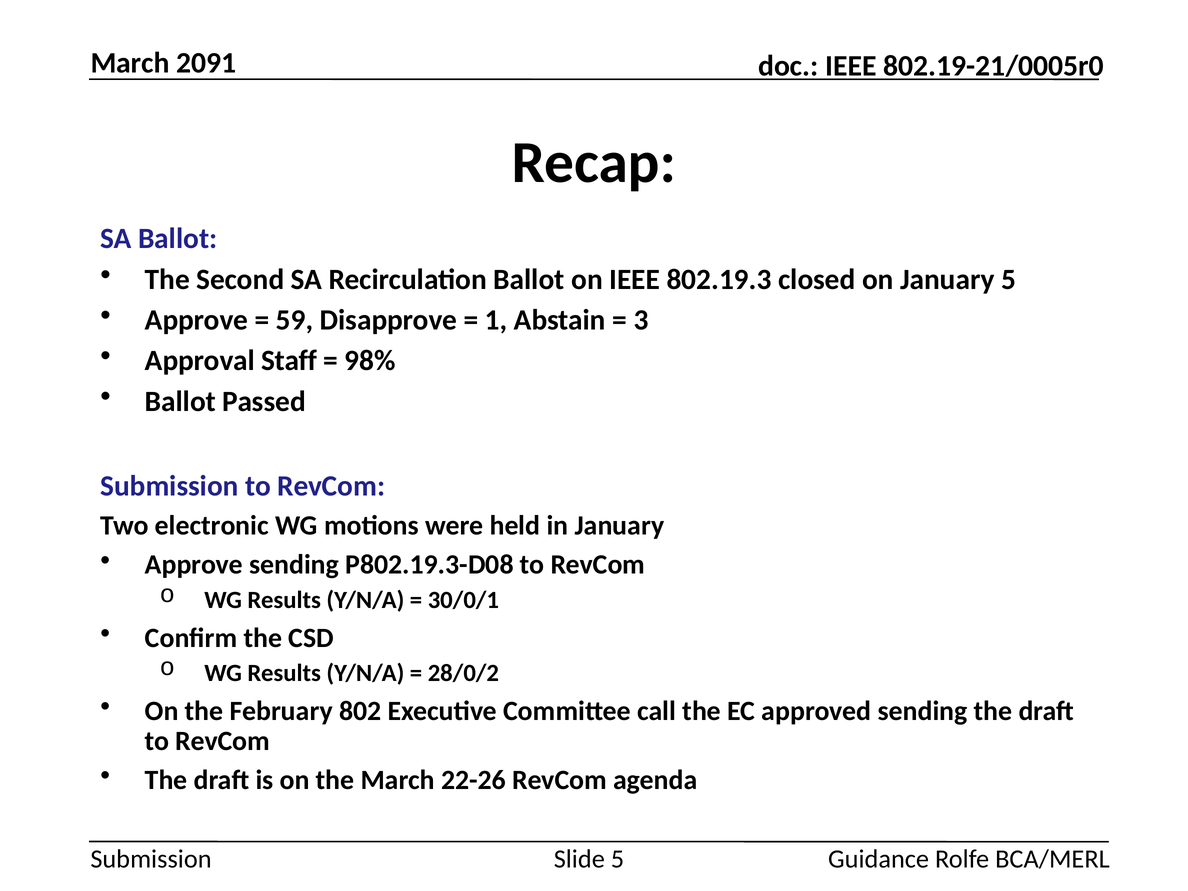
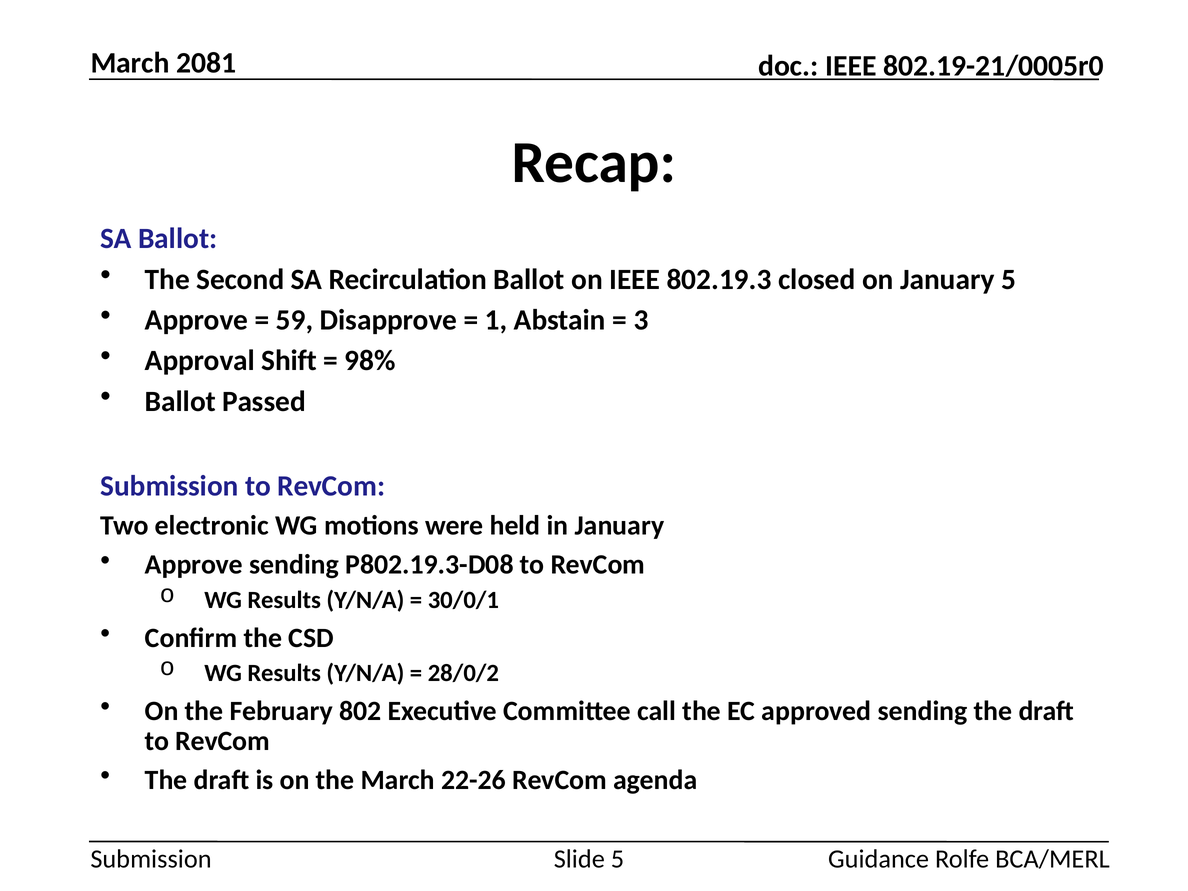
2091: 2091 -> 2081
Staff: Staff -> Shift
